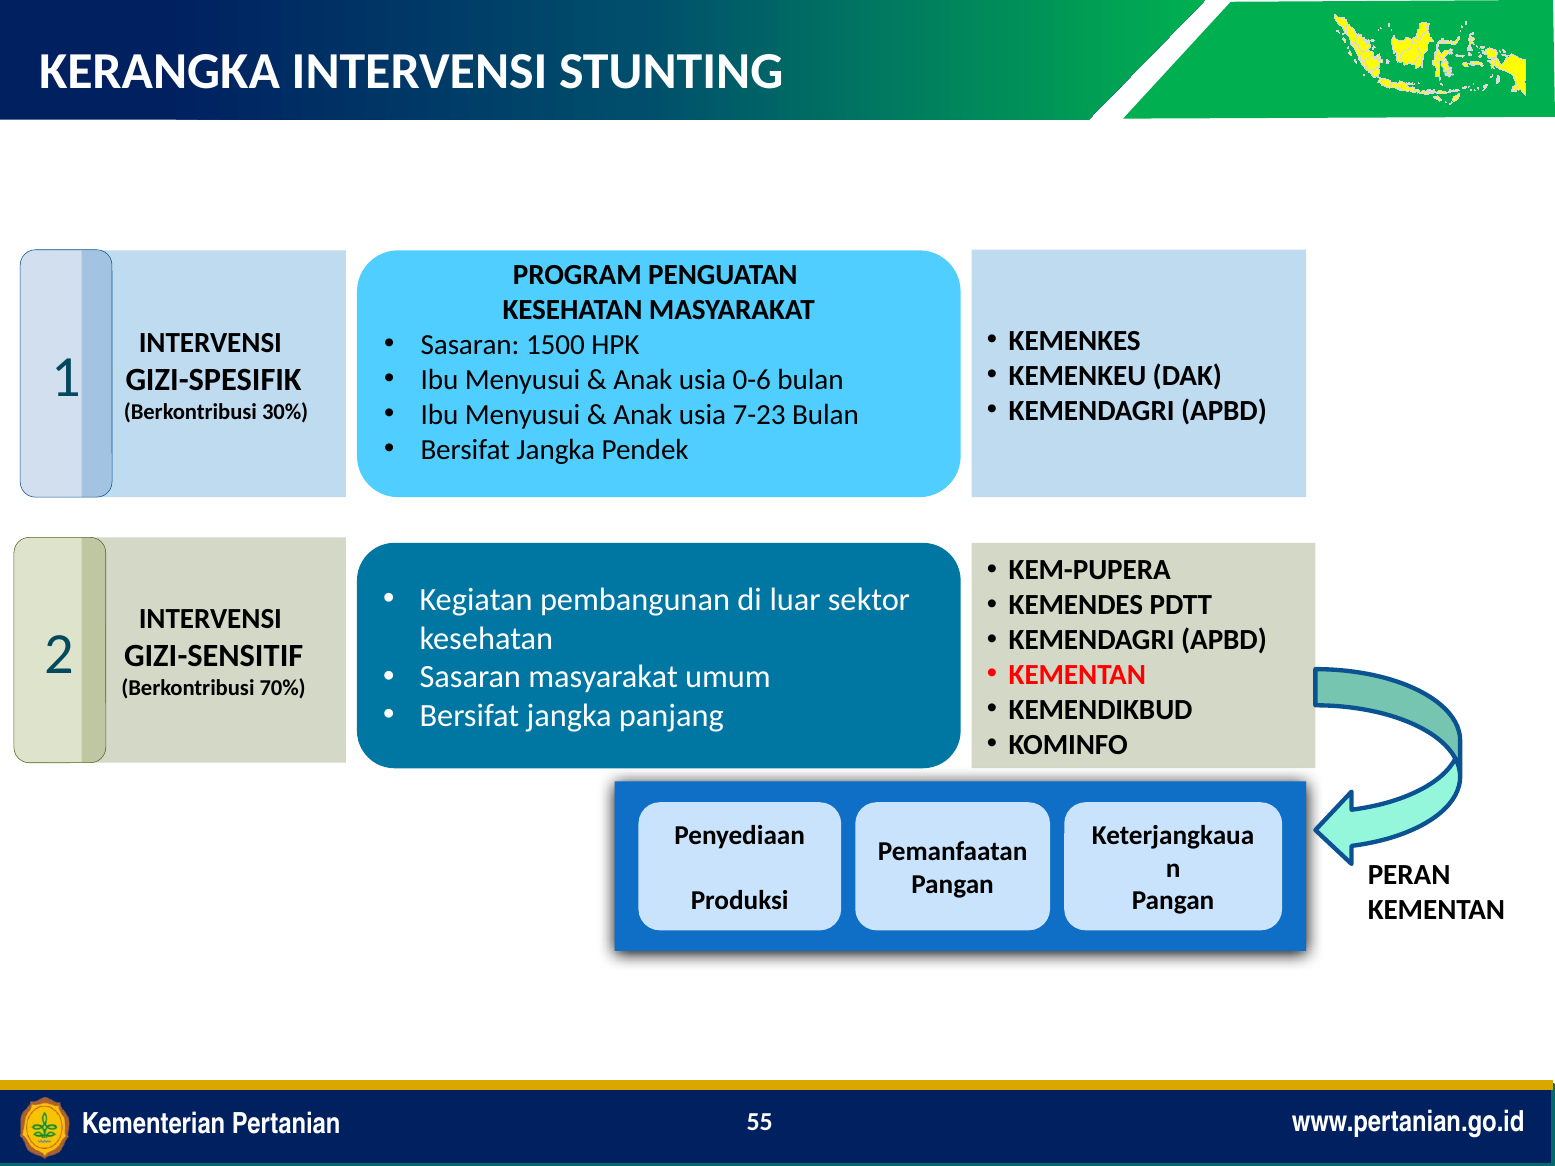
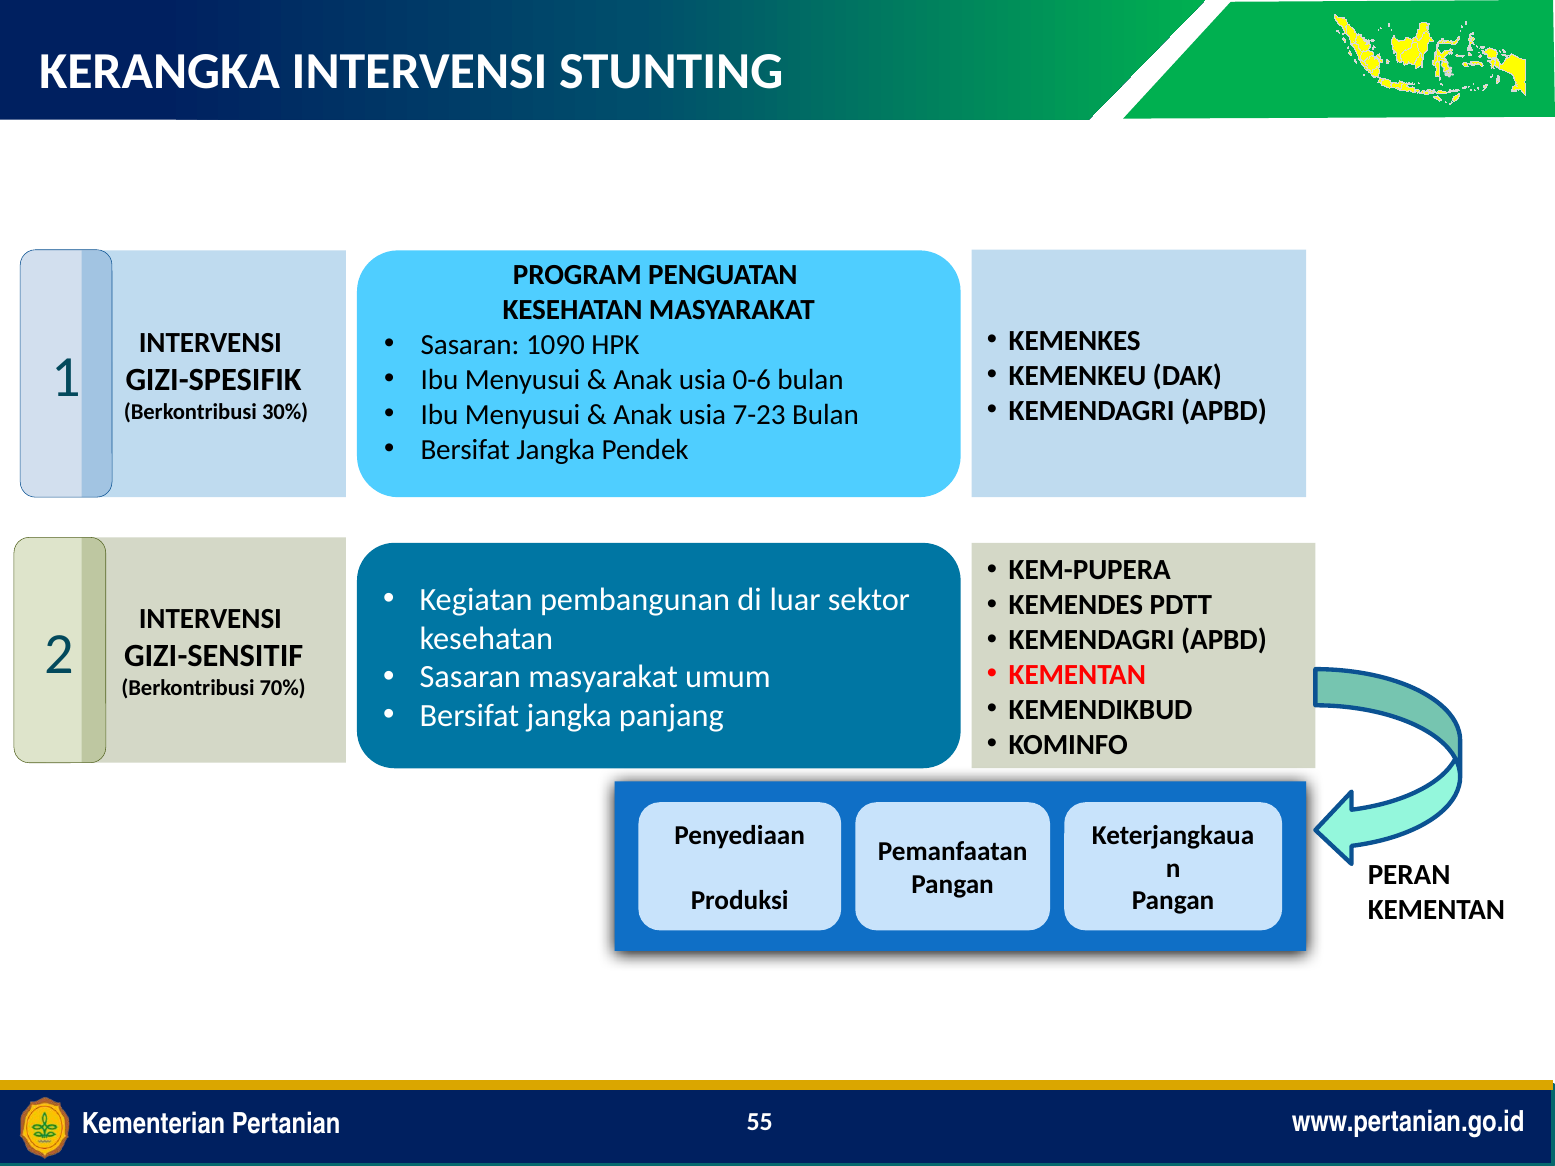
1500: 1500 -> 1090
